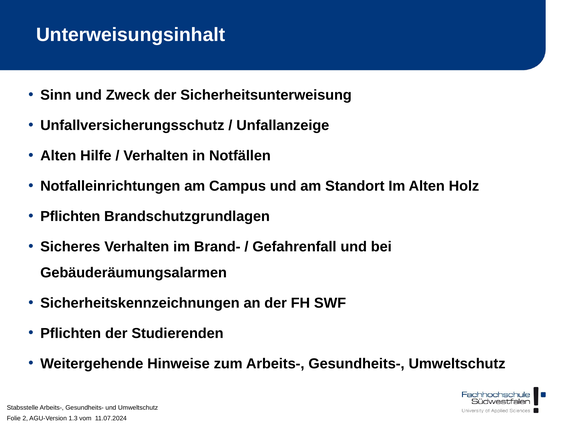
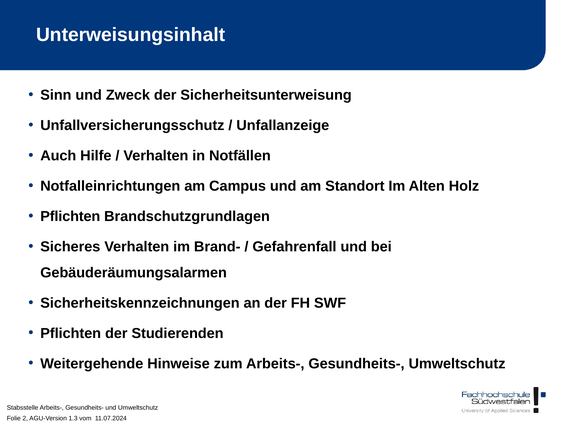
Alten at (58, 156): Alten -> Auch
